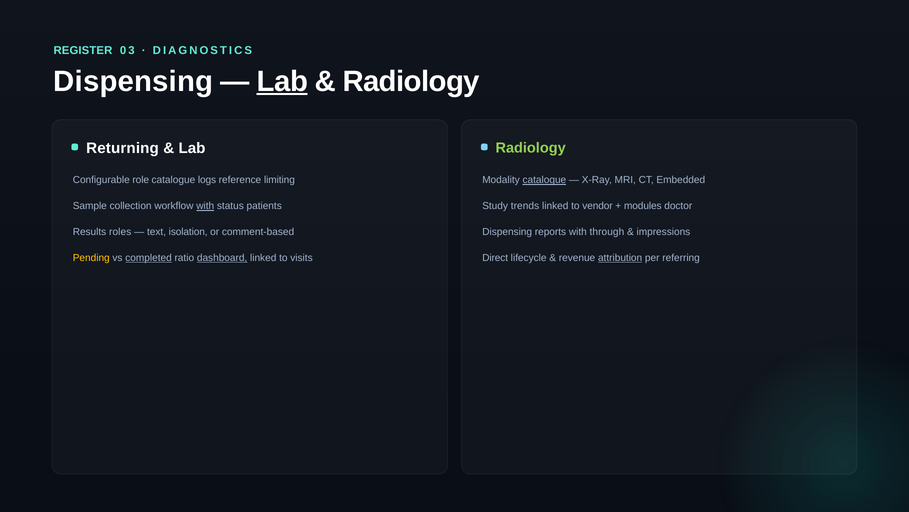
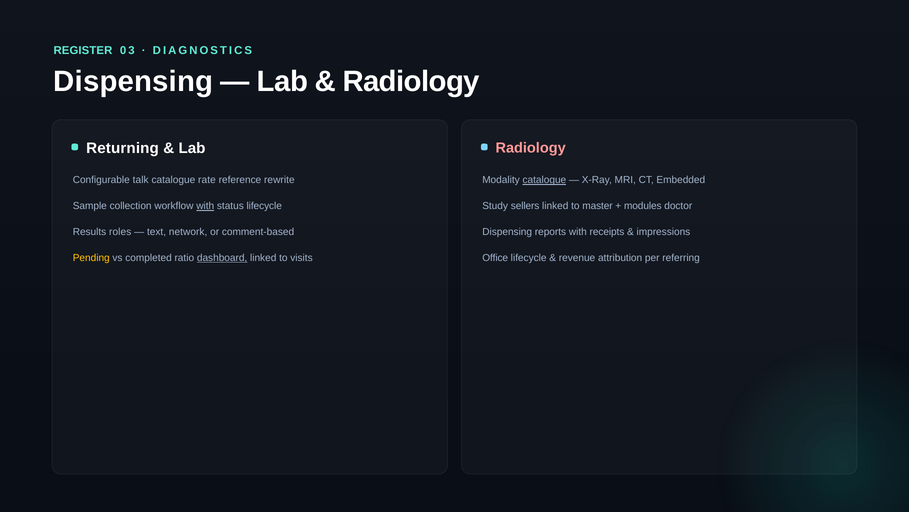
Lab at (282, 81) underline: present -> none
Radiology at (531, 148) colour: light green -> pink
role: role -> talk
logs: logs -> rate
limiting: limiting -> rewrite
status patients: patients -> lifecycle
trends: trends -> sellers
vendor: vendor -> master
isolation: isolation -> network
through: through -> receipts
completed underline: present -> none
Direct: Direct -> Office
attribution underline: present -> none
